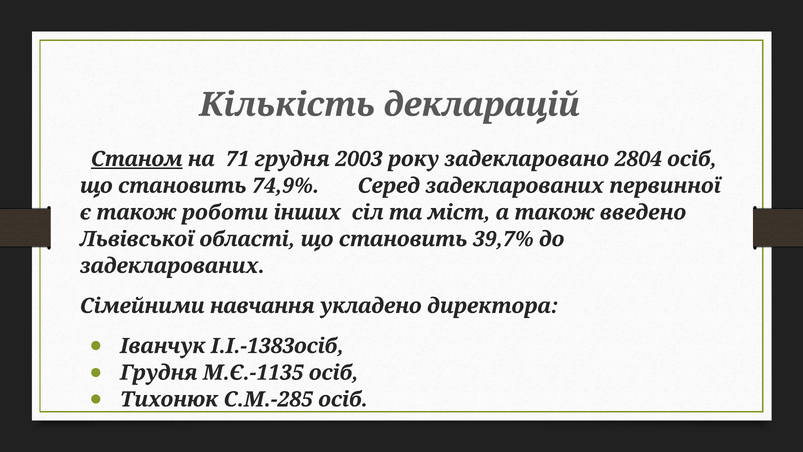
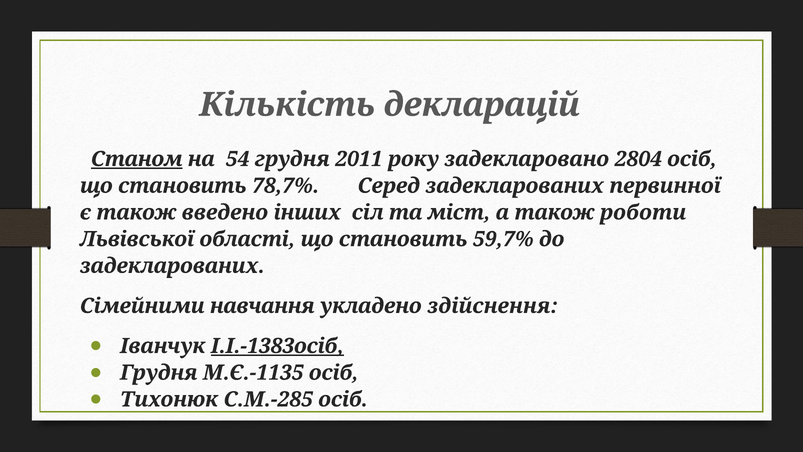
71: 71 -> 54
2003: 2003 -> 2011
74,9%: 74,9% -> 78,7%
роботи: роботи -> введено
введено: введено -> роботи
39,7%: 39,7% -> 59,7%
директора: директора -> здійснення
І.І.-1383осіб underline: none -> present
